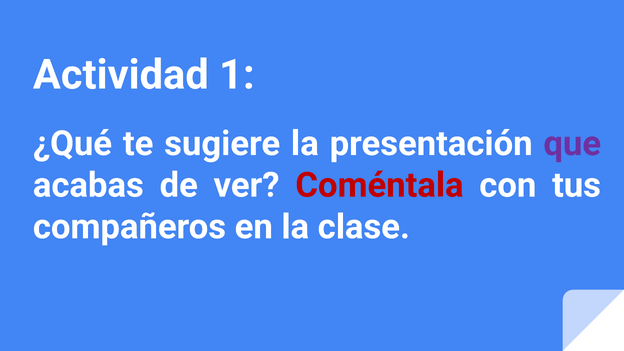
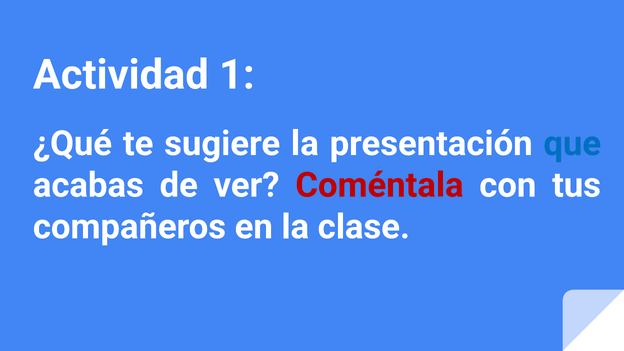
que colour: purple -> blue
